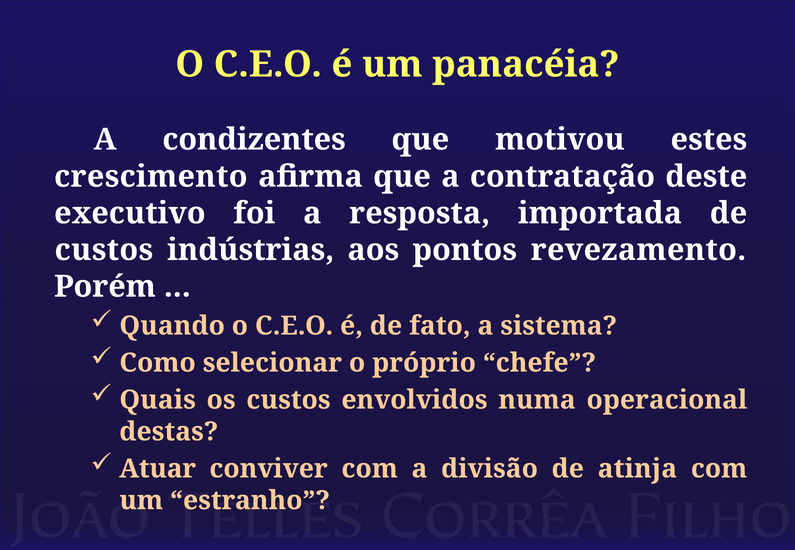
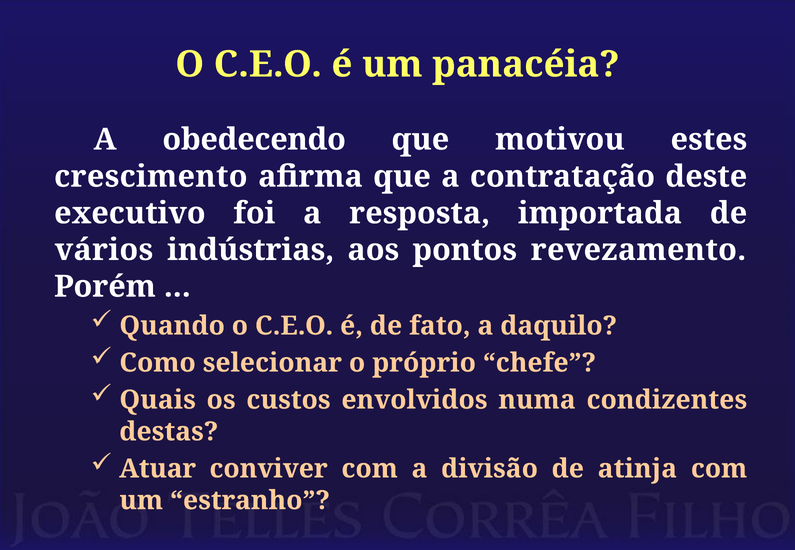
condizentes: condizentes -> obedecendo
custos at (104, 250): custos -> vários
sistema: sistema -> daquilo
operacional: operacional -> condizentes
